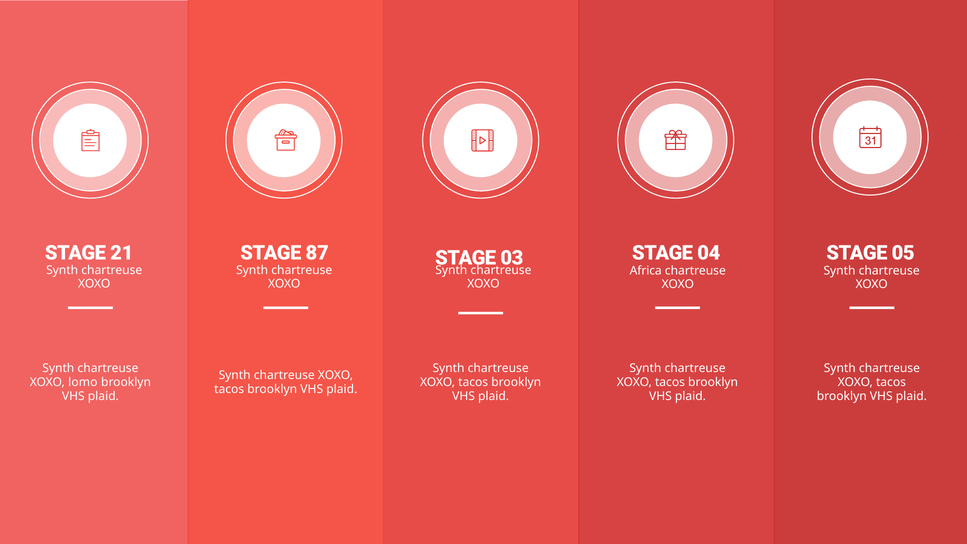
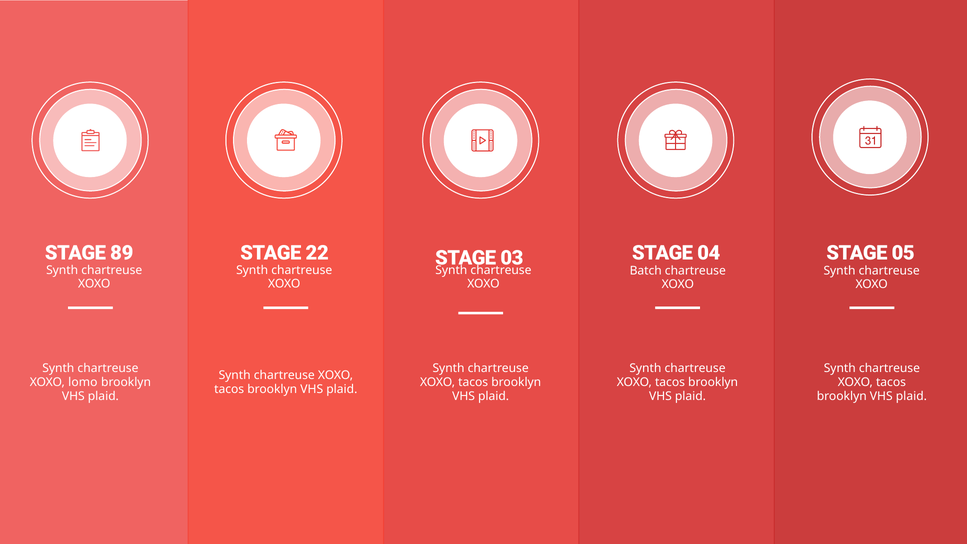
21: 21 -> 89
87: 87 -> 22
Africa: Africa -> Batch
